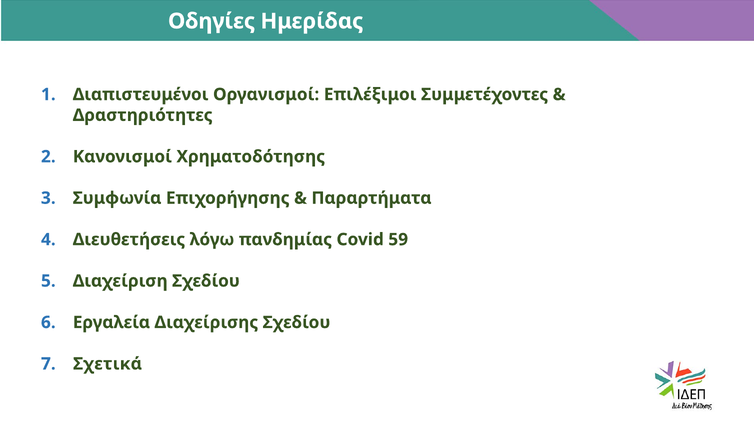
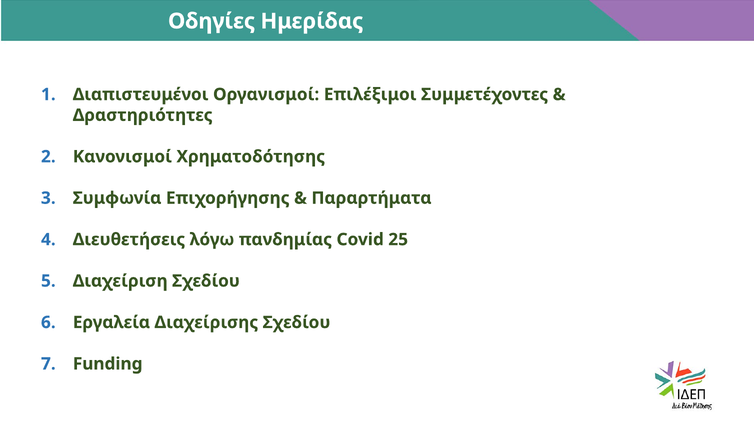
59: 59 -> 25
Σχετικά: Σχετικά -> Funding
